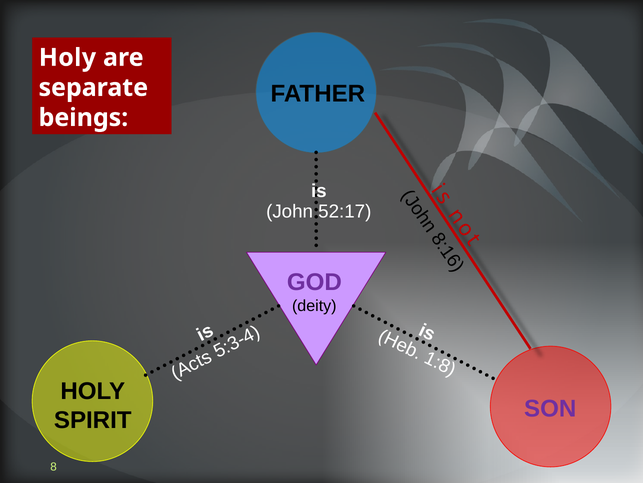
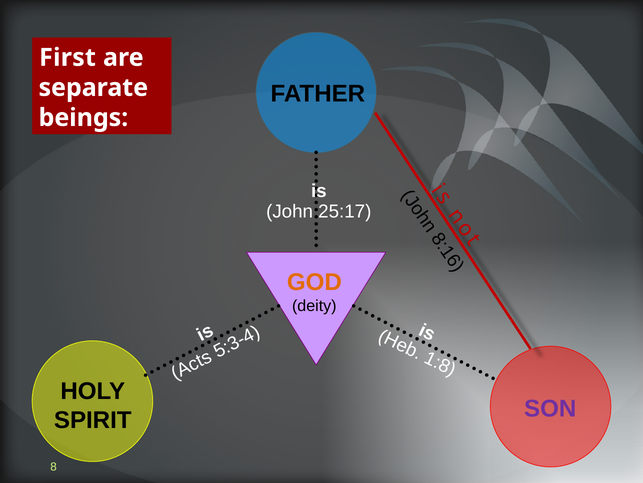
Holy at (67, 57): Holy -> First
52:17: 52:17 -> 25:17
GOD colour: purple -> orange
